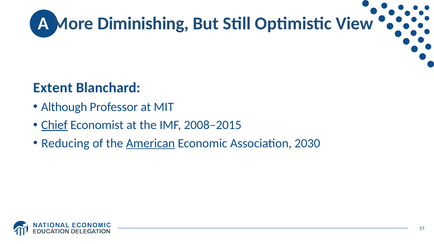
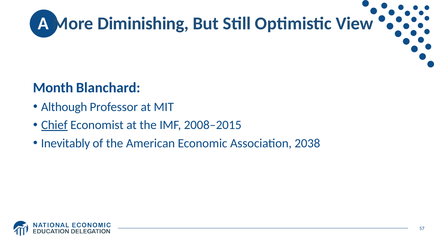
Extent: Extent -> Month
Reducing: Reducing -> Inevitably
American underline: present -> none
2030: 2030 -> 2038
